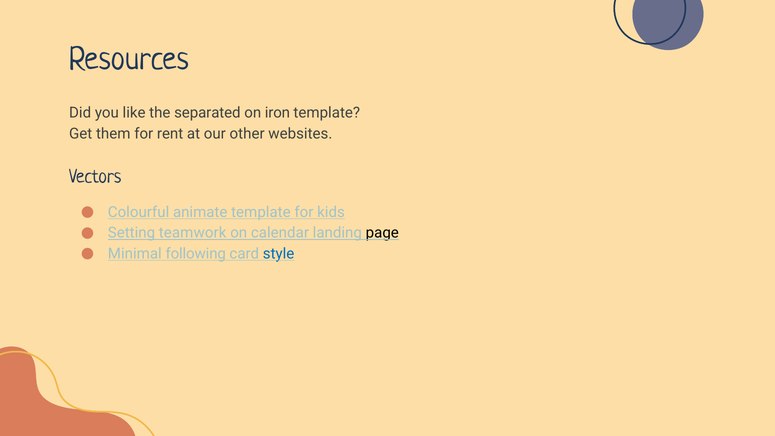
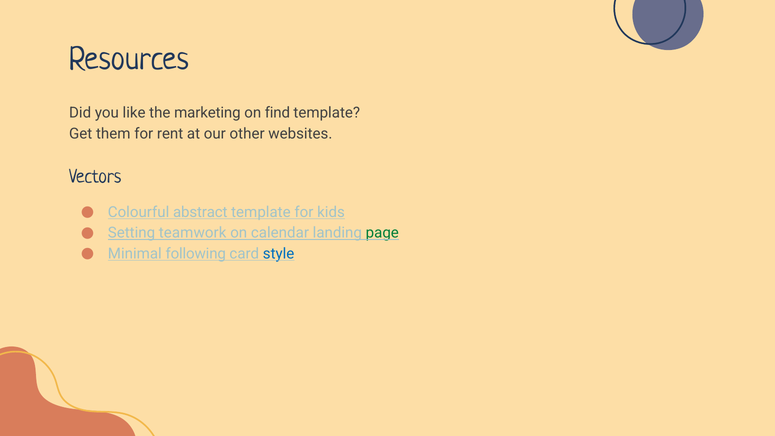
separated: separated -> marketing
iron: iron -> find
animate: animate -> abstract
page colour: black -> green
